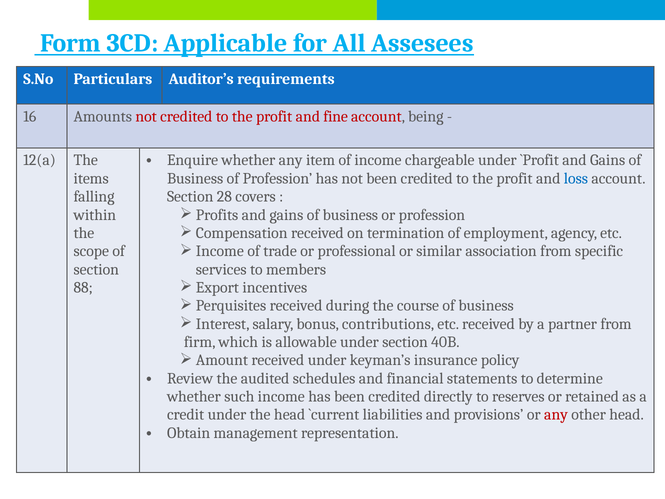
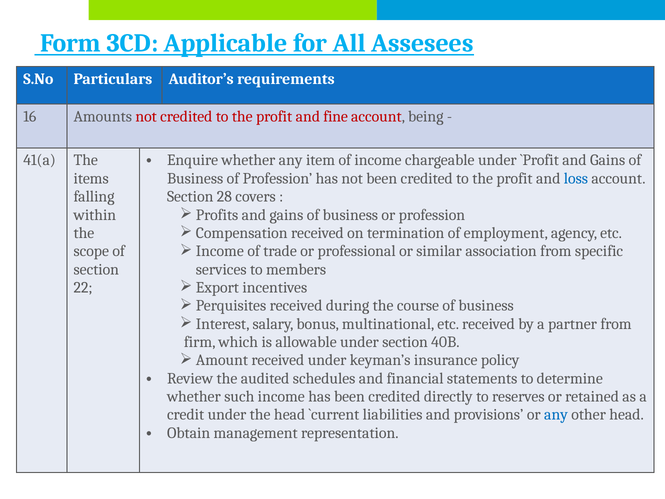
12(a: 12(a -> 41(a
88: 88 -> 22
contributions: contributions -> multinational
any at (556, 415) colour: red -> blue
